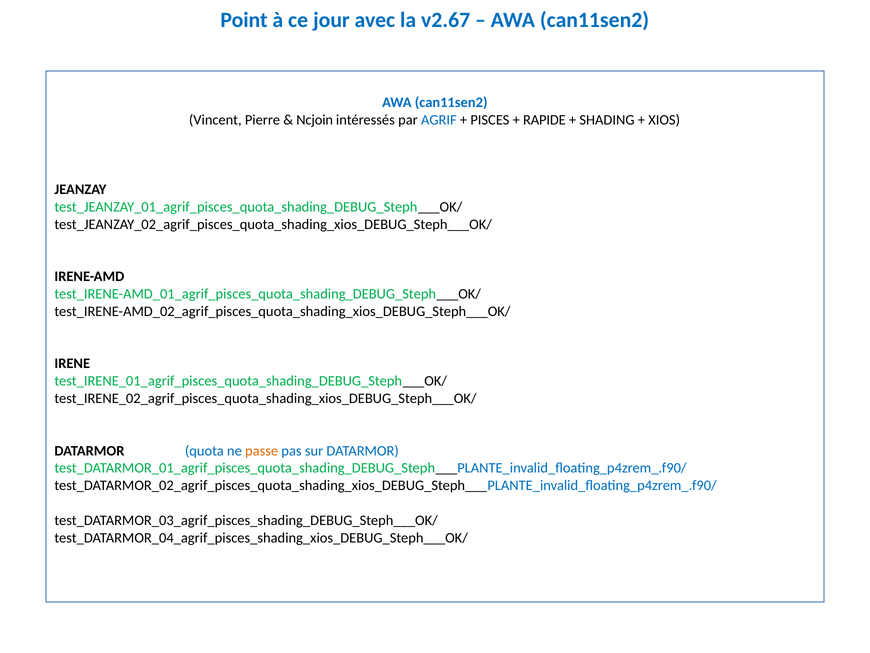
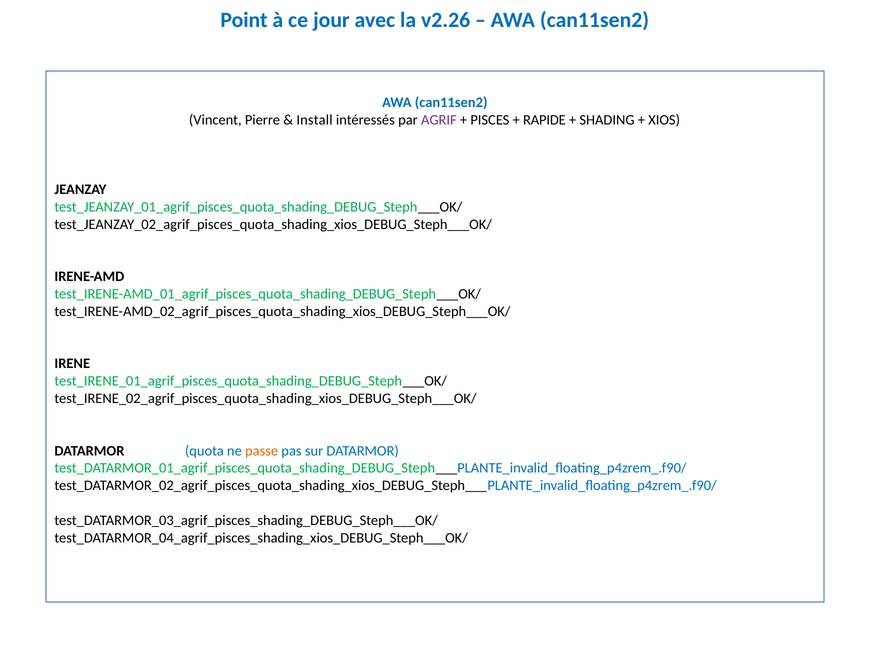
v2.67: v2.67 -> v2.26
Ncjoin: Ncjoin -> Install
AGRIF colour: blue -> purple
